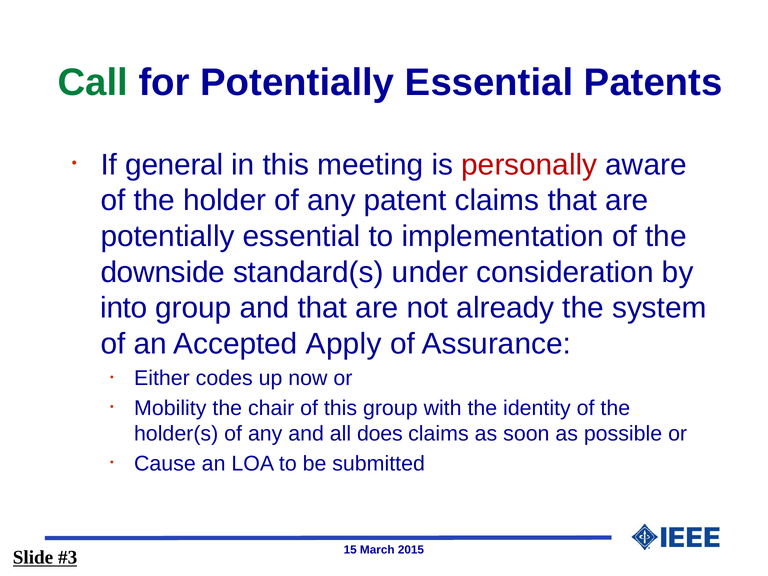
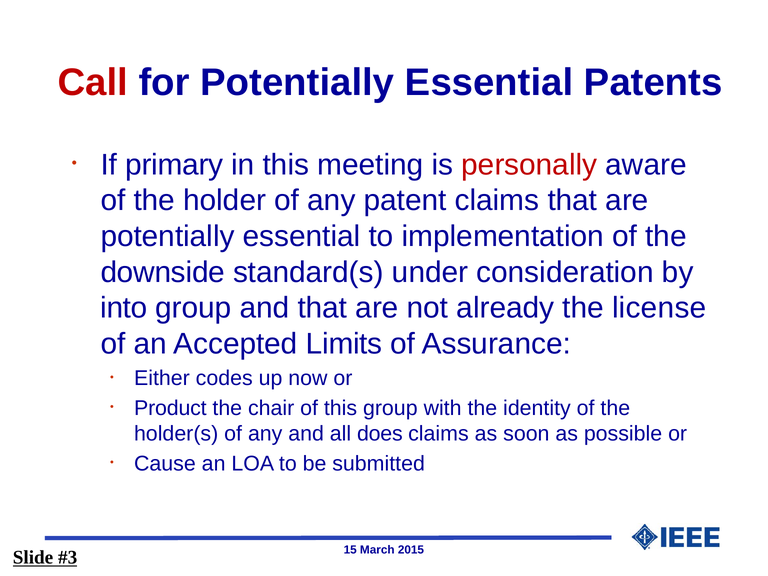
Call colour: green -> red
general: general -> primary
system: system -> license
Apply: Apply -> Limits
Mobility: Mobility -> Product
